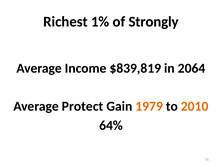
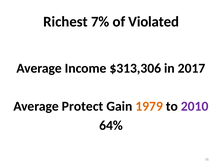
1%: 1% -> 7%
Strongly: Strongly -> Violated
$839,819: $839,819 -> $313,306
2064: 2064 -> 2017
2010 colour: orange -> purple
